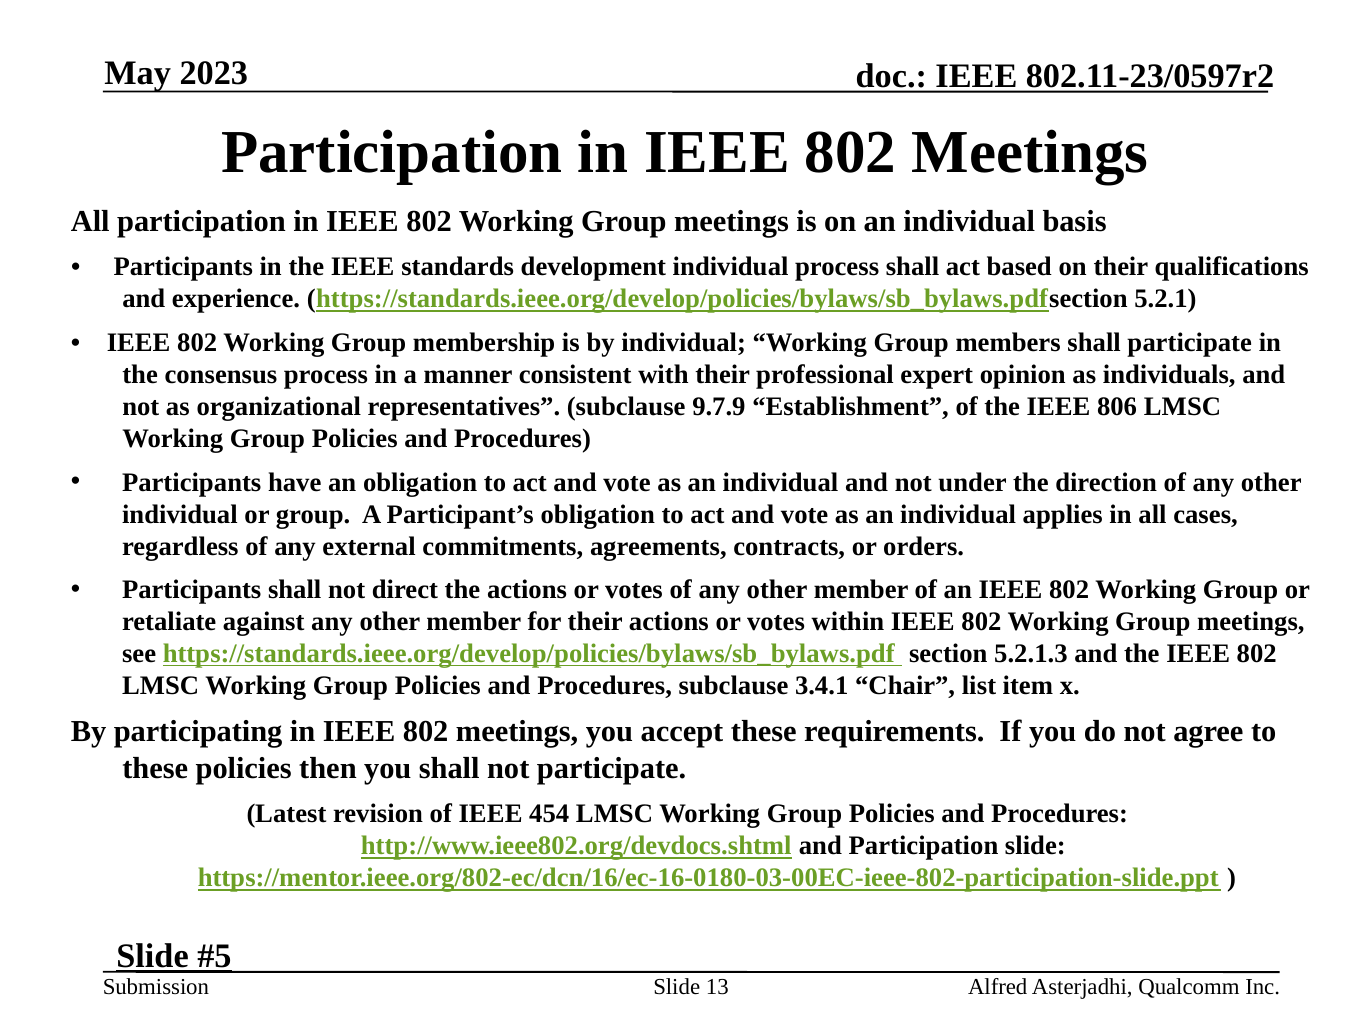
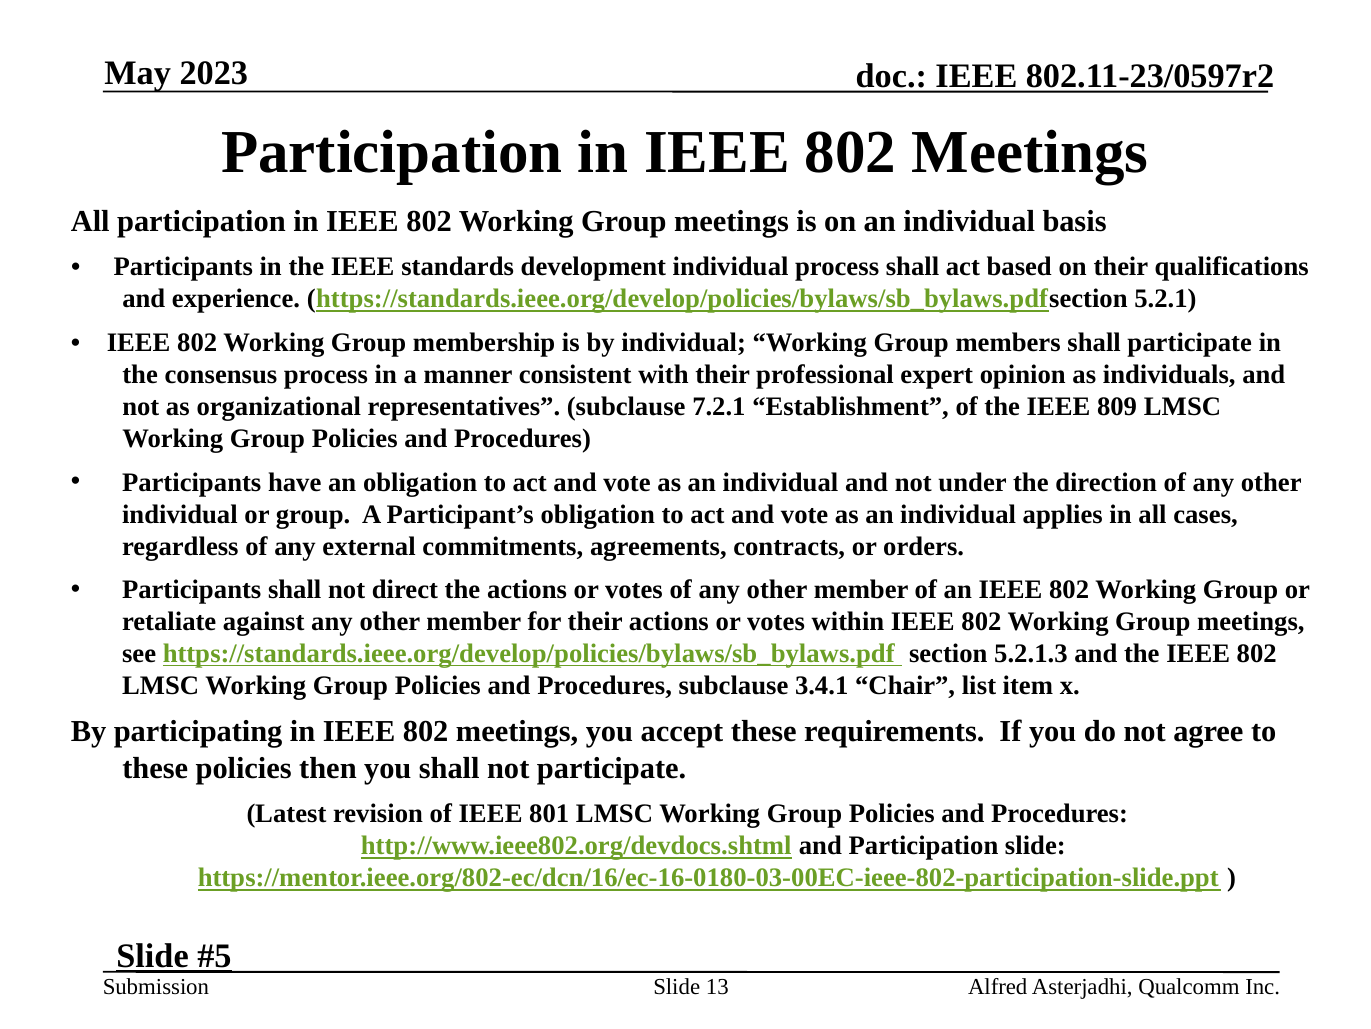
9.7.9: 9.7.9 -> 7.2.1
806: 806 -> 809
454: 454 -> 801
